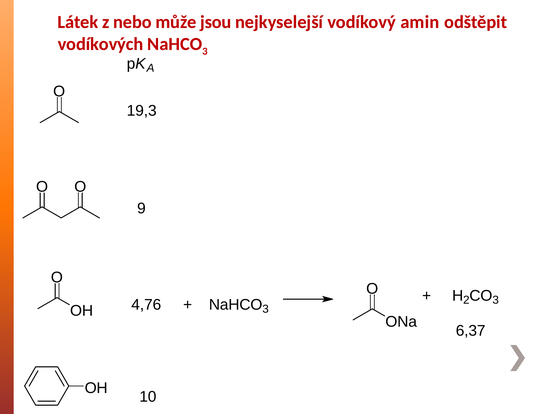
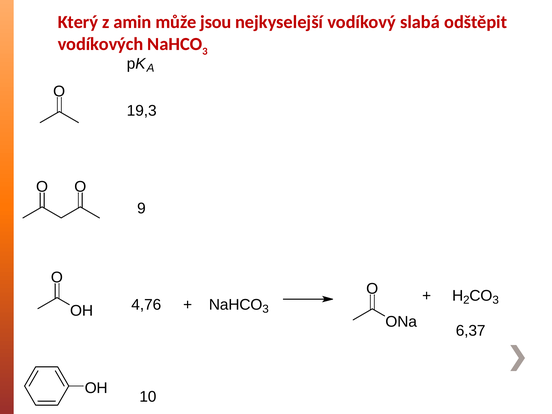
Látek: Látek -> Který
nebo: nebo -> amin
amin: amin -> slabá
